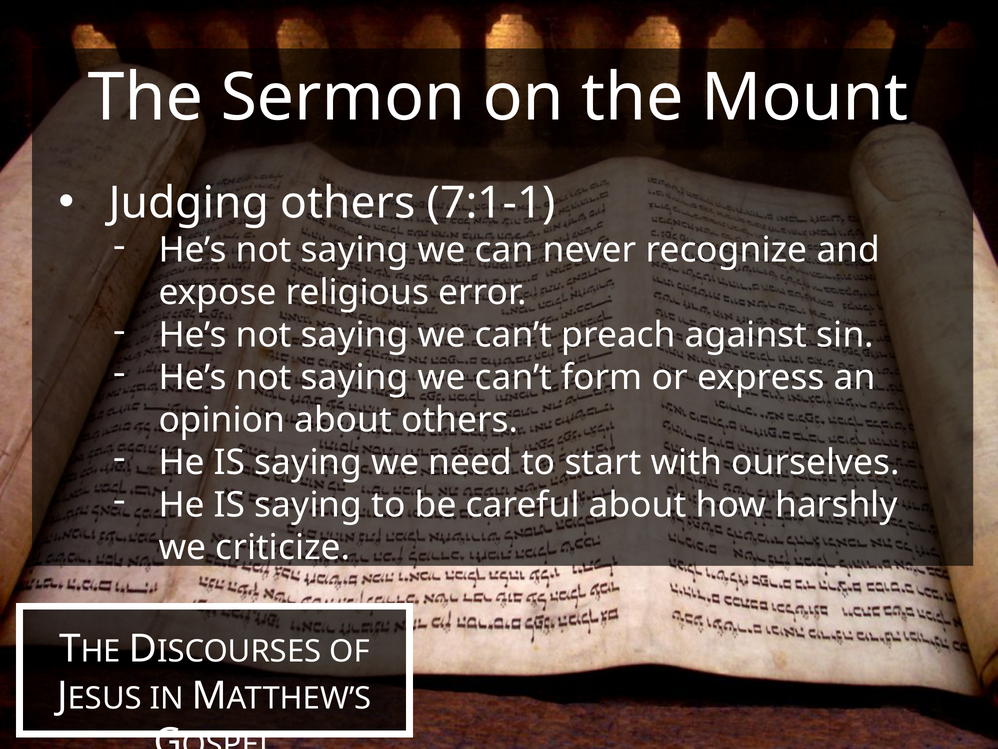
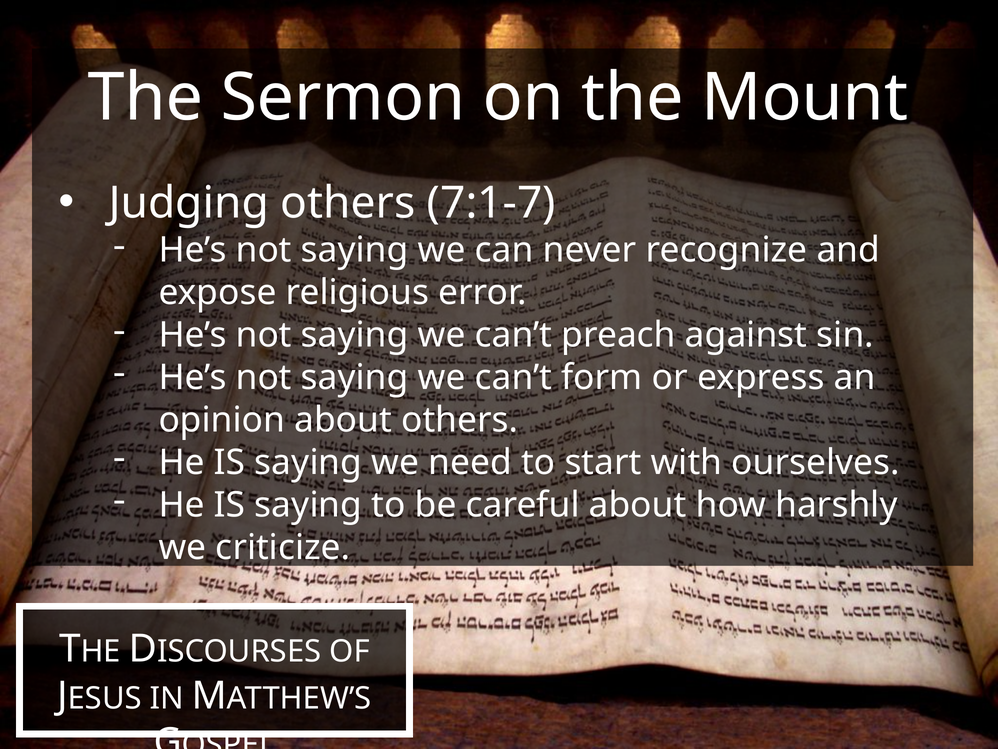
7:1-1: 7:1-1 -> 7:1-7
